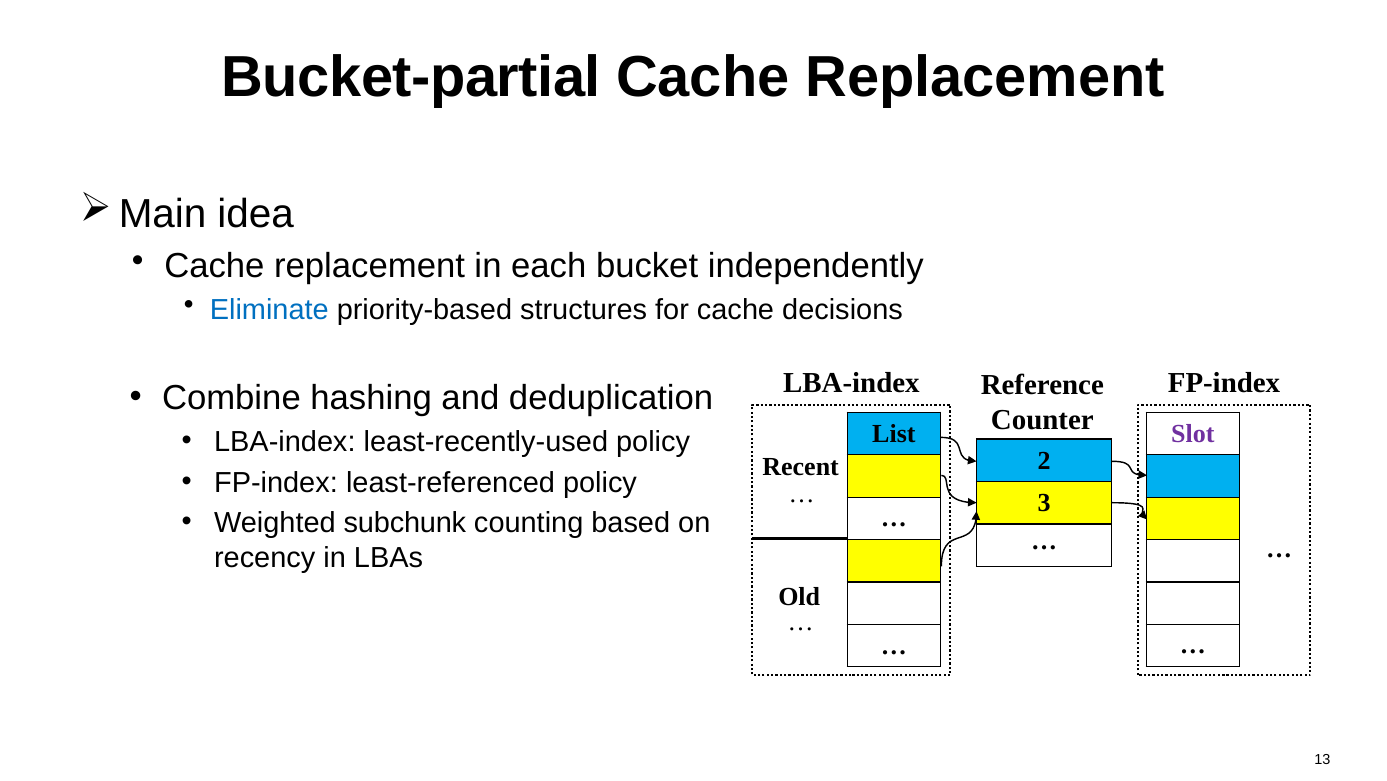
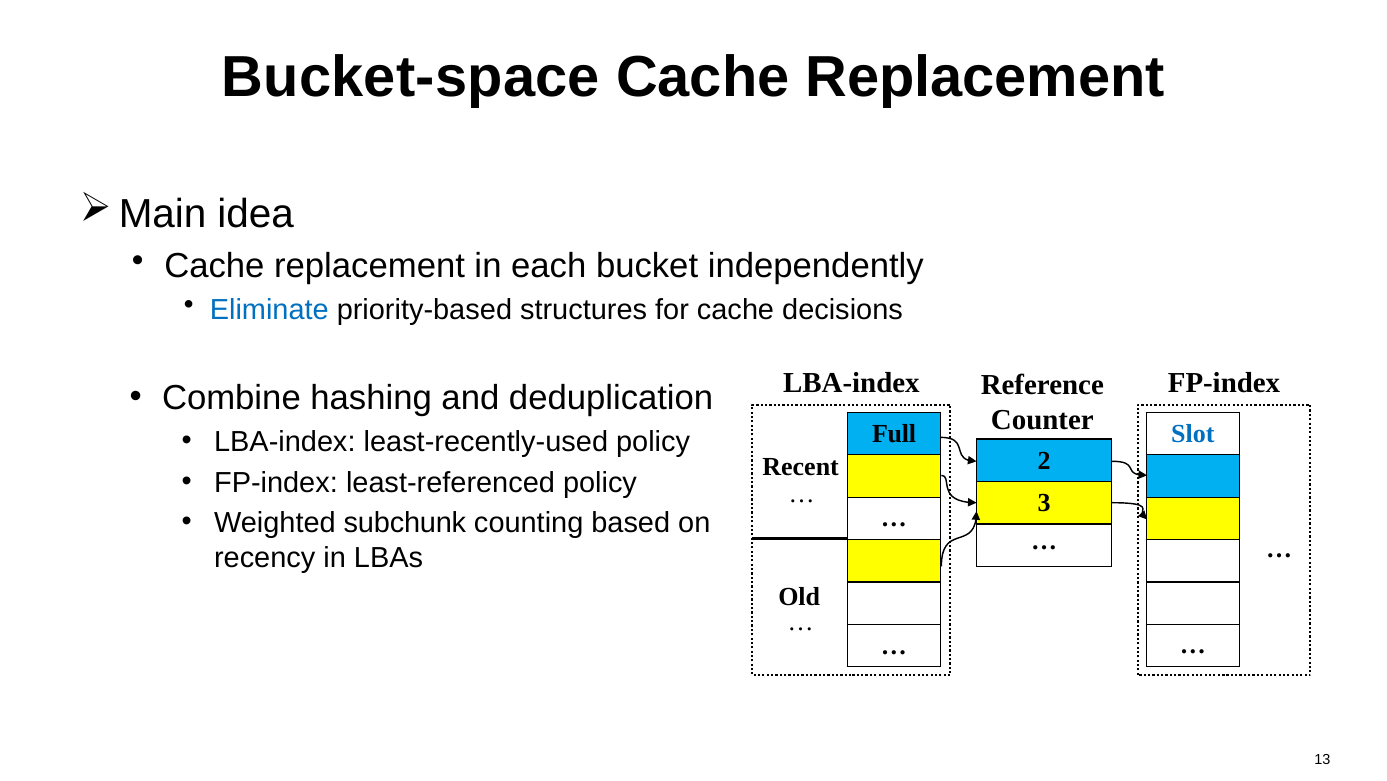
Bucket-partial: Bucket-partial -> Bucket-space
List: List -> Full
Slot colour: purple -> blue
